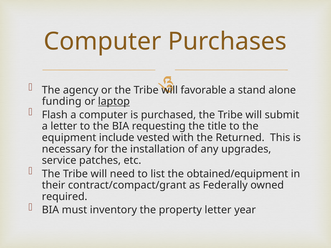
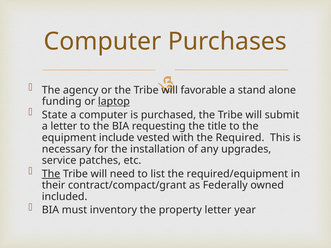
Flash: Flash -> State
Returned: Returned -> Required
The at (51, 174) underline: none -> present
obtained/equipment: obtained/equipment -> required/equipment
required: required -> included
